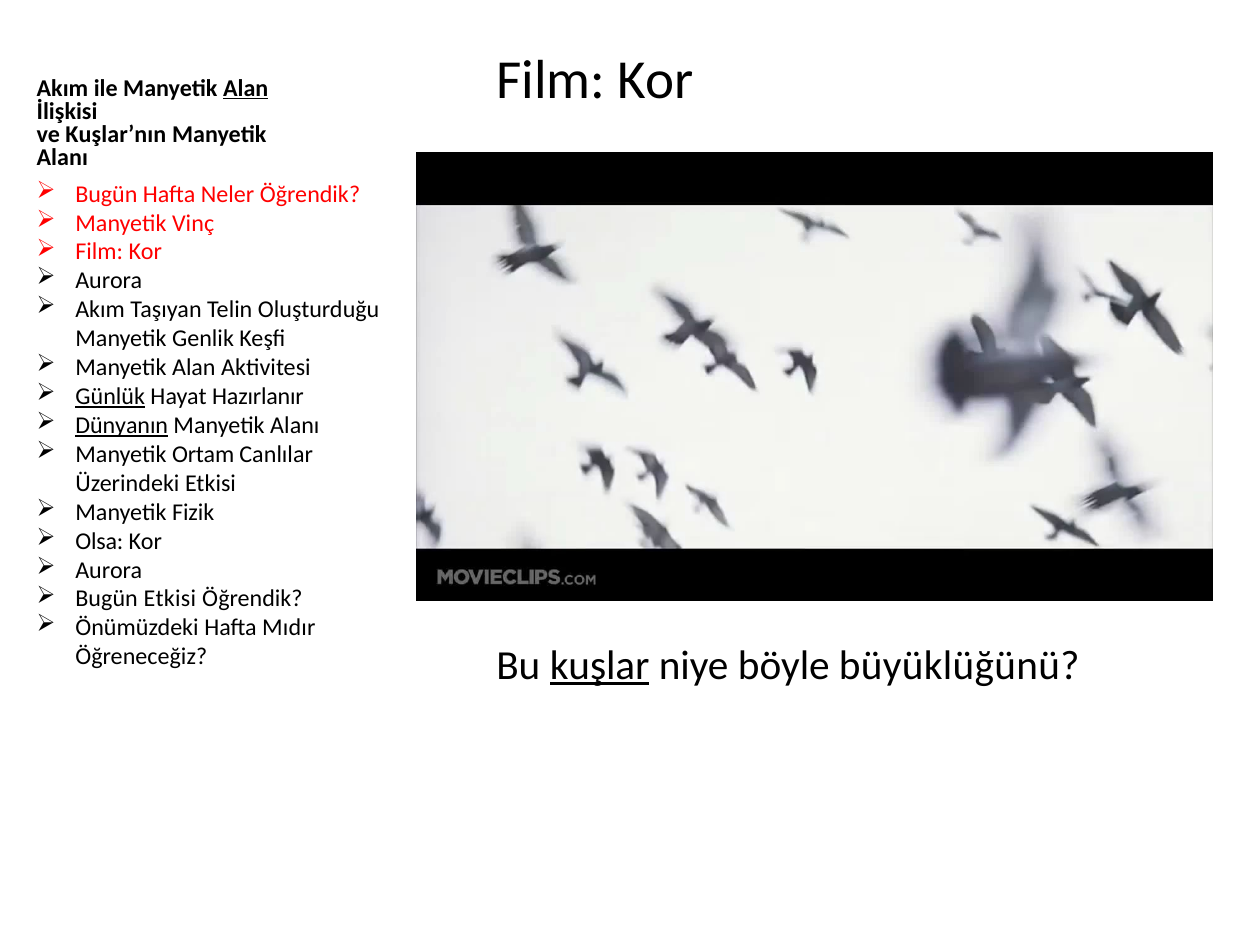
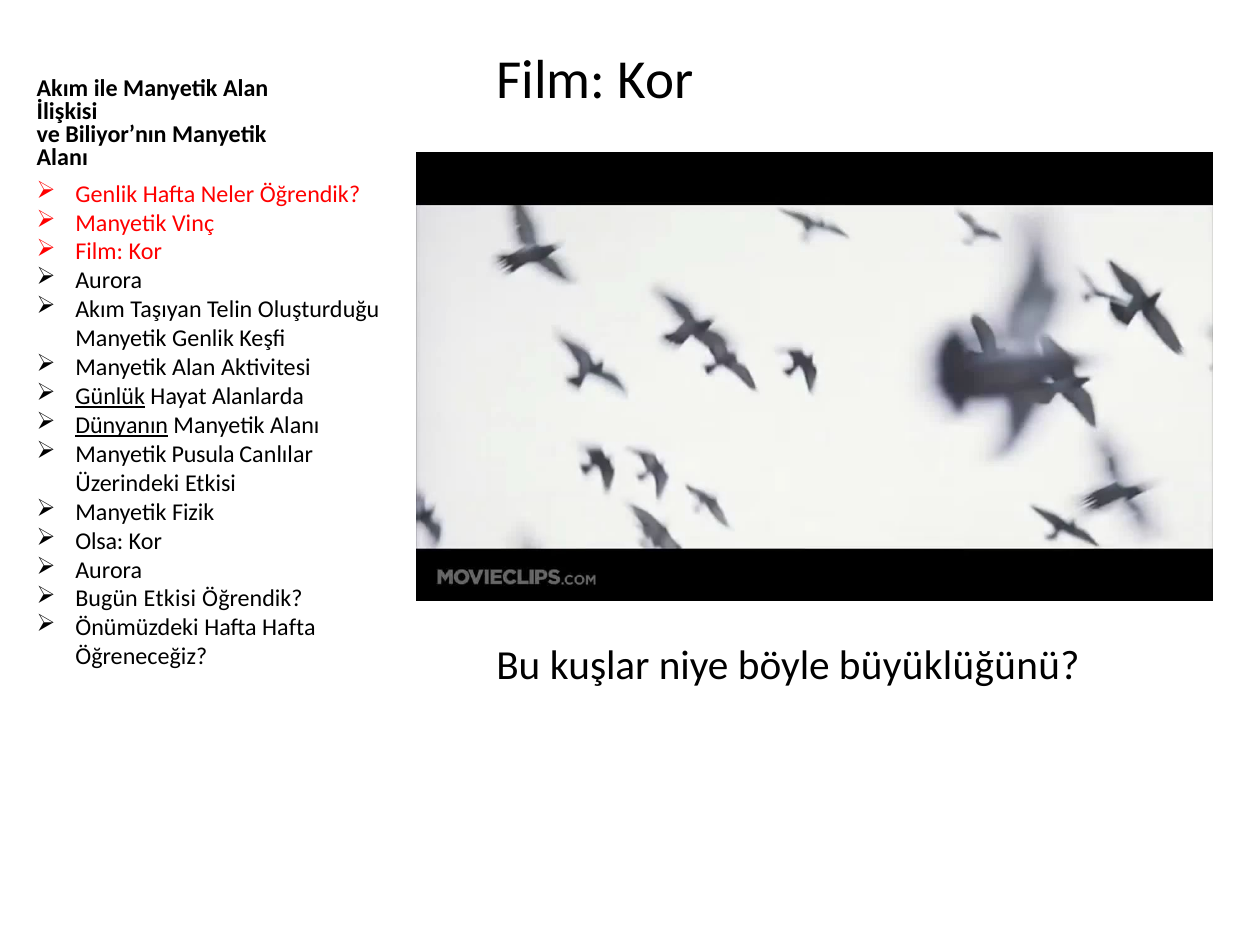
Alan at (246, 88) underline: present -> none
Kuşlar’nın: Kuşlar’nın -> Biliyor’nın
Bugün at (106, 194): Bugün -> Genlik
Hazırlanır: Hazırlanır -> Alanlarda
Ortam: Ortam -> Pusula
Hafta Mıdır: Mıdır -> Hafta
kuşlar underline: present -> none
